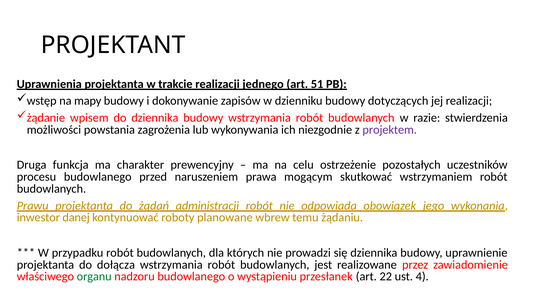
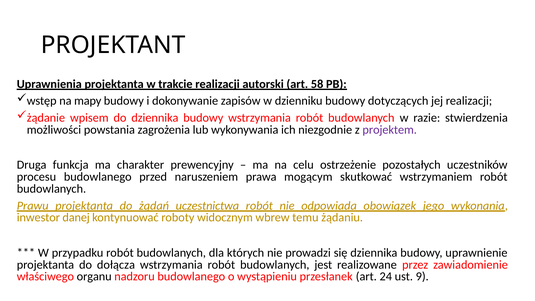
jednego: jednego -> autorski
51: 51 -> 58
administracji: administracji -> uczestnictwa
planowane: planowane -> widocznym
organu colour: green -> black
22: 22 -> 24
4: 4 -> 9
